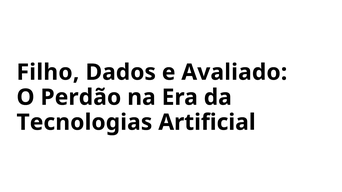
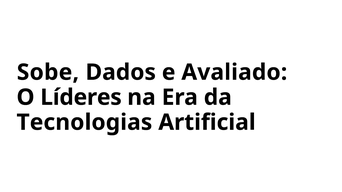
Filho: Filho -> Sobe
Perdão: Perdão -> Líderes
